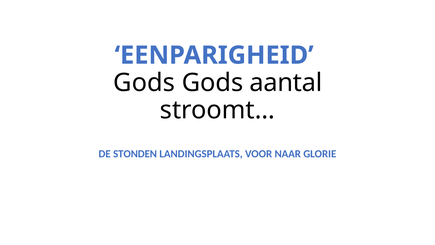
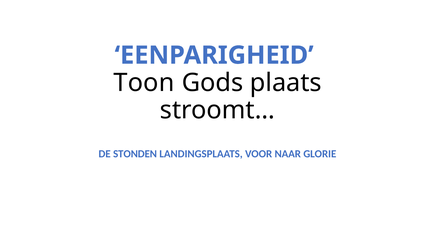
Gods at (144, 83): Gods -> Toon
aantal: aantal -> plaats
